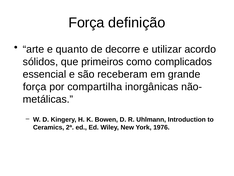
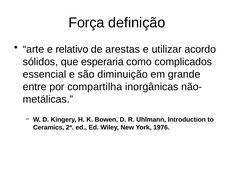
quanto: quanto -> relativo
decorre: decorre -> arestas
primeiros: primeiros -> esperaria
receberam: receberam -> diminuição
força at (35, 87): força -> entre
